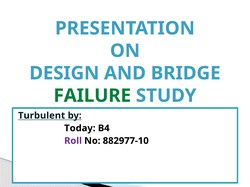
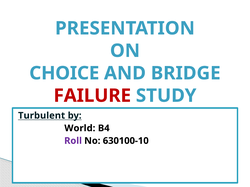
DESIGN: DESIGN -> CHOICE
FAILURE colour: green -> red
Today: Today -> World
882977-10: 882977-10 -> 630100-10
